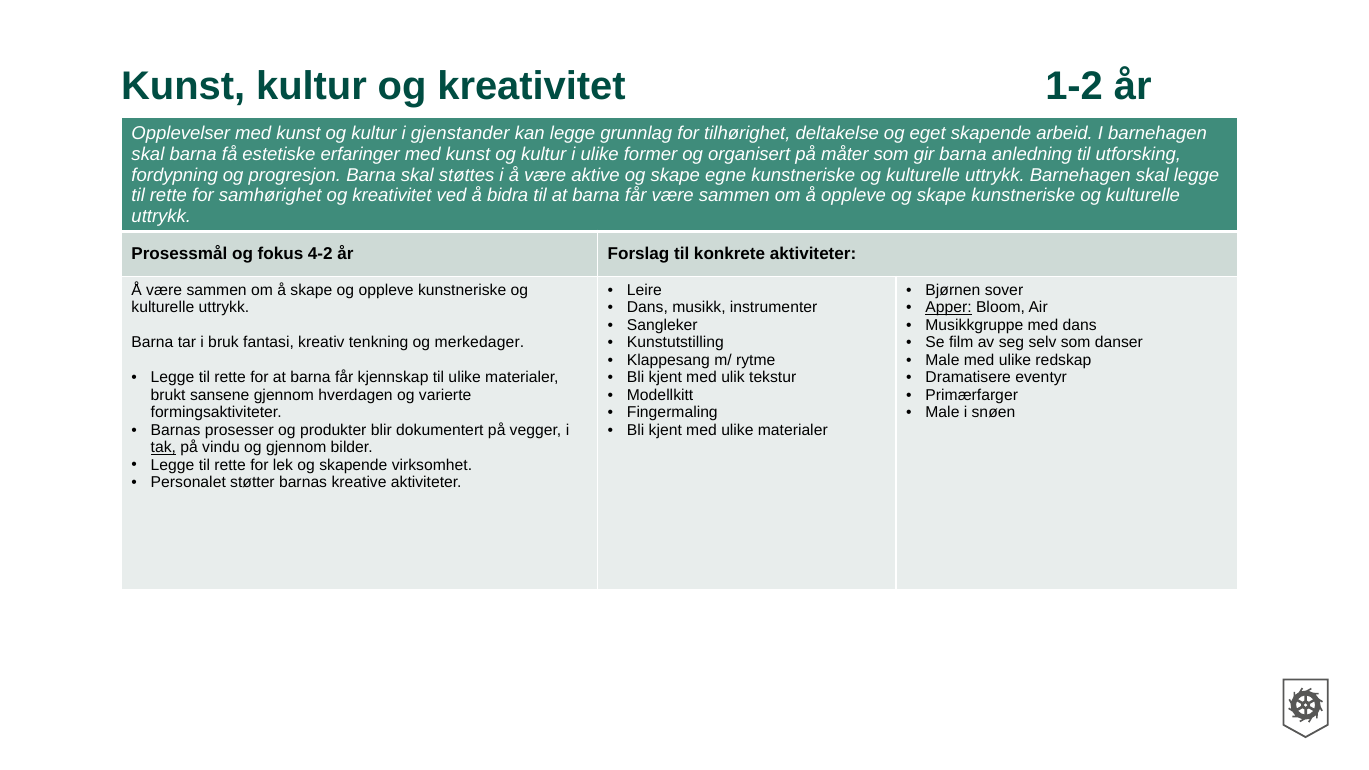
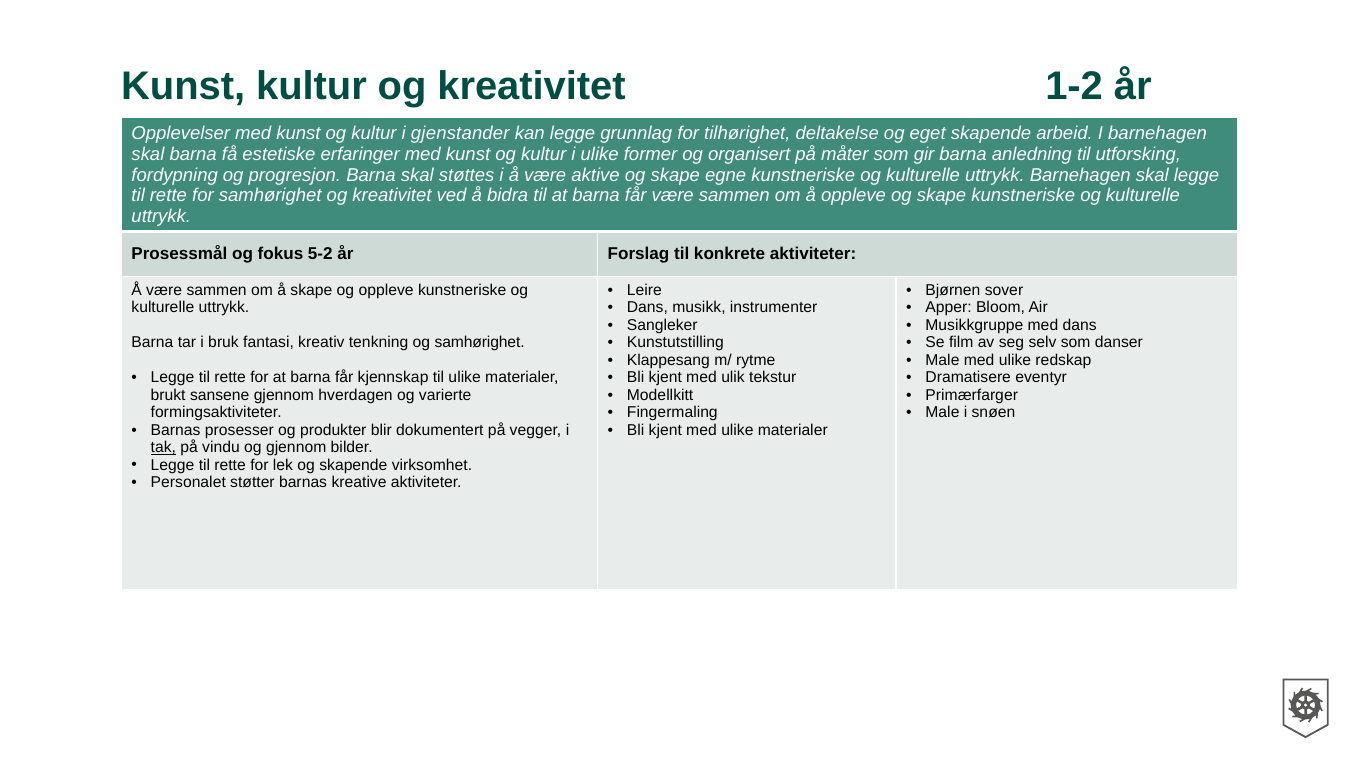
4-2: 4-2 -> 5-2
Apper underline: present -> none
og merkedager: merkedager -> samhørighet
